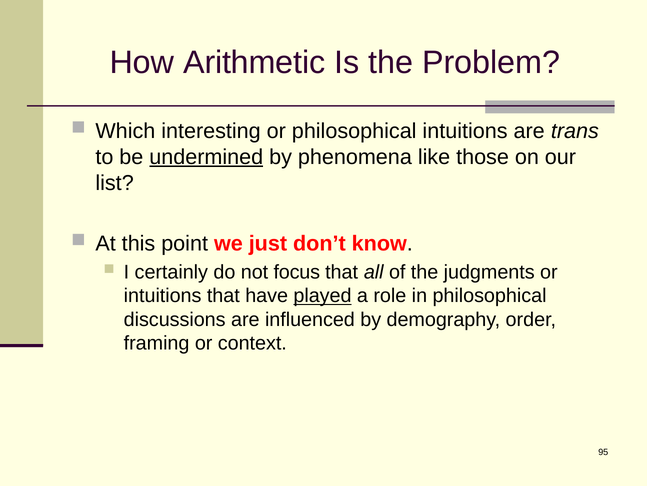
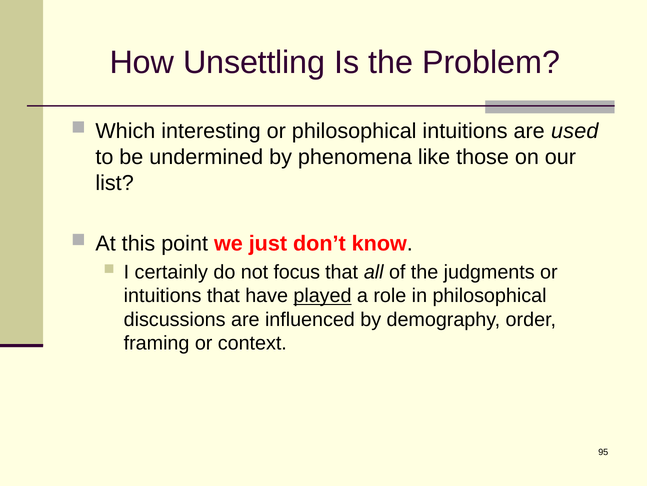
Arithmetic: Arithmetic -> Unsettling
trans: trans -> used
undermined underline: present -> none
